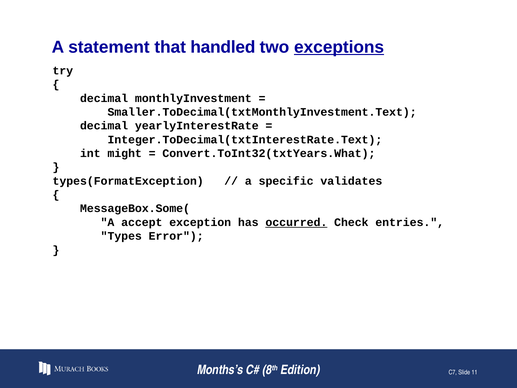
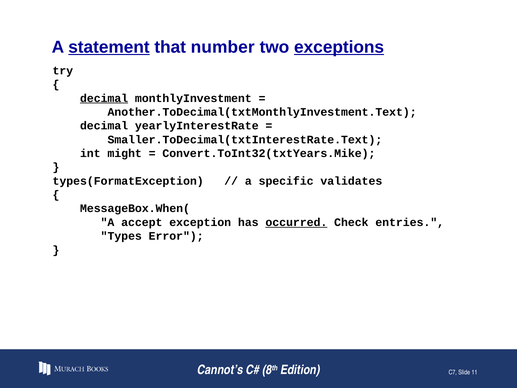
statement underline: none -> present
handled: handled -> number
decimal at (104, 98) underline: none -> present
Smaller.ToDecimal(txtMonthlyInvestment.Text: Smaller.ToDecimal(txtMonthlyInvestment.Text -> Another.ToDecimal(txtMonthlyInvestment.Text
Integer.ToDecimal(txtInterestRate.Text: Integer.ToDecimal(txtInterestRate.Text -> Smaller.ToDecimal(txtInterestRate.Text
Convert.ToInt32(txtYears.What: Convert.ToInt32(txtYears.What -> Convert.ToInt32(txtYears.Mike
MessageBox.Some(: MessageBox.Some( -> MessageBox.When(
Months’s: Months’s -> Cannot’s
